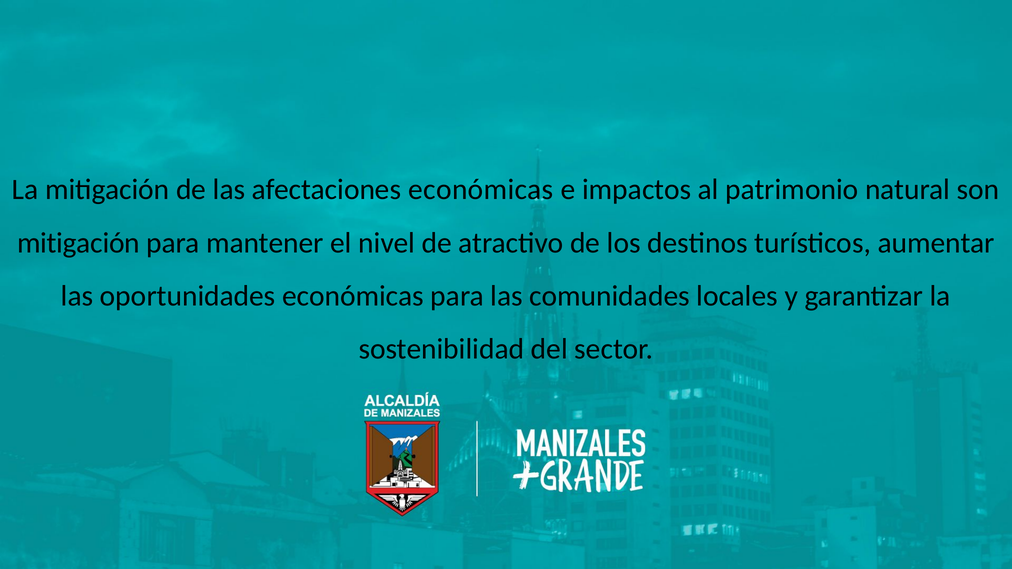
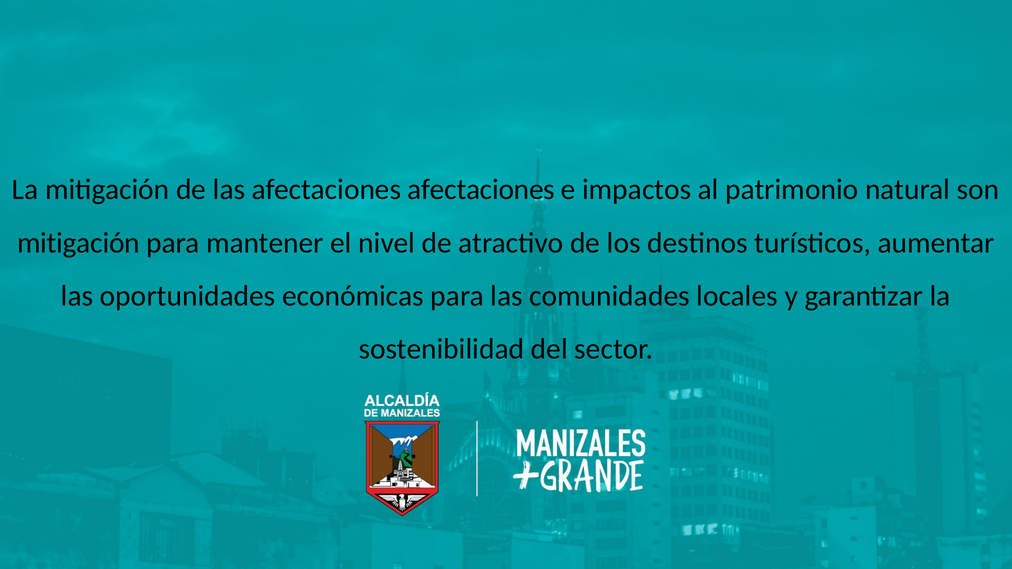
afectaciones económicas: económicas -> afectaciones
